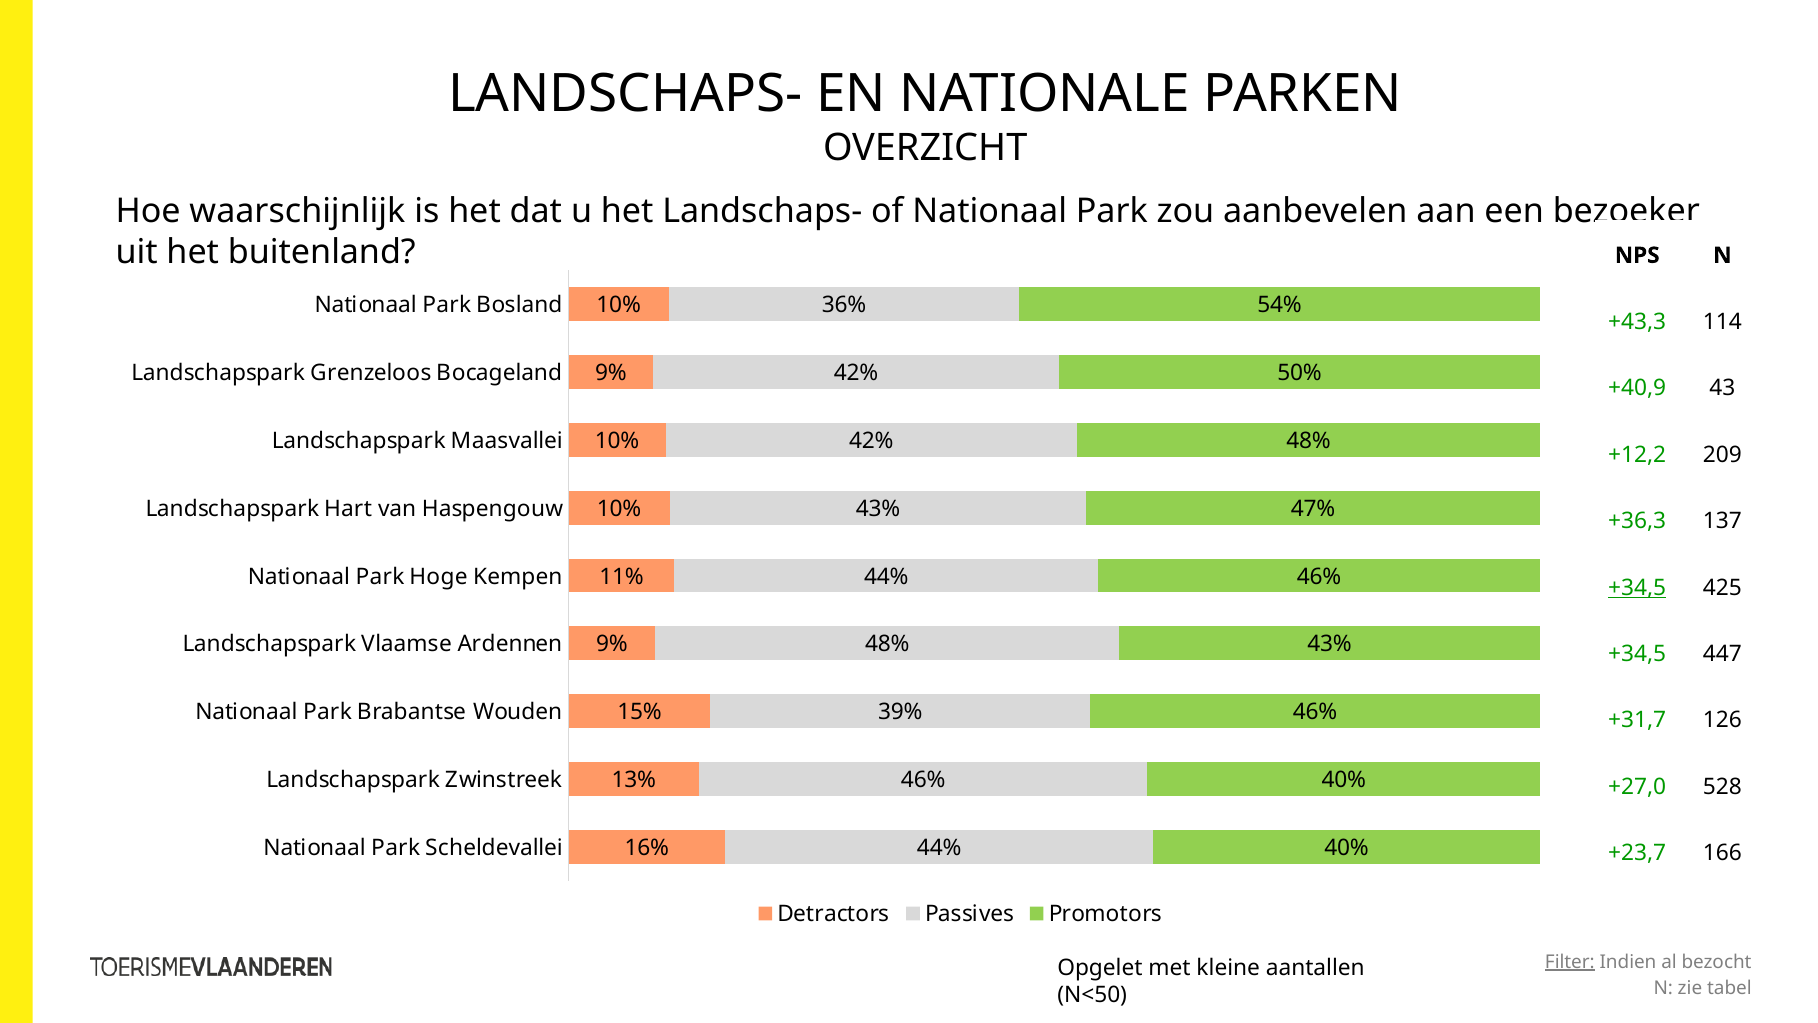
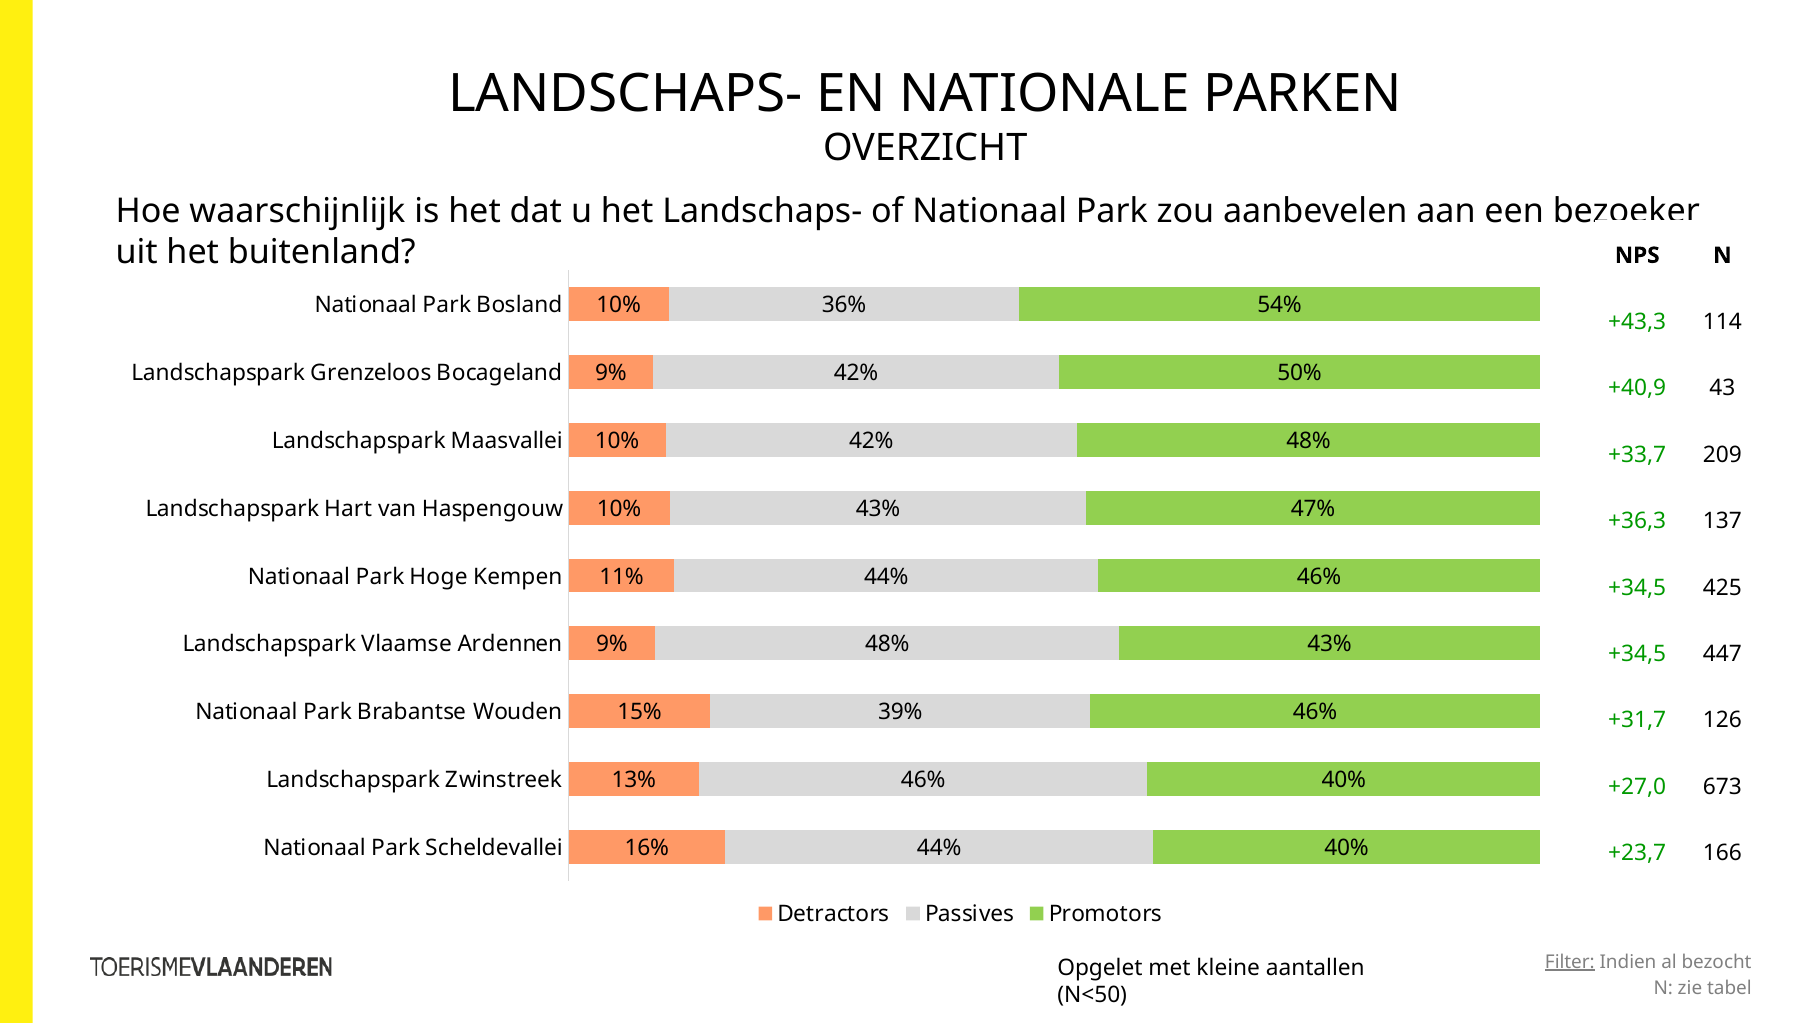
+12,2: +12,2 -> +33,7
+34,5 at (1637, 587) underline: present -> none
528: 528 -> 673
